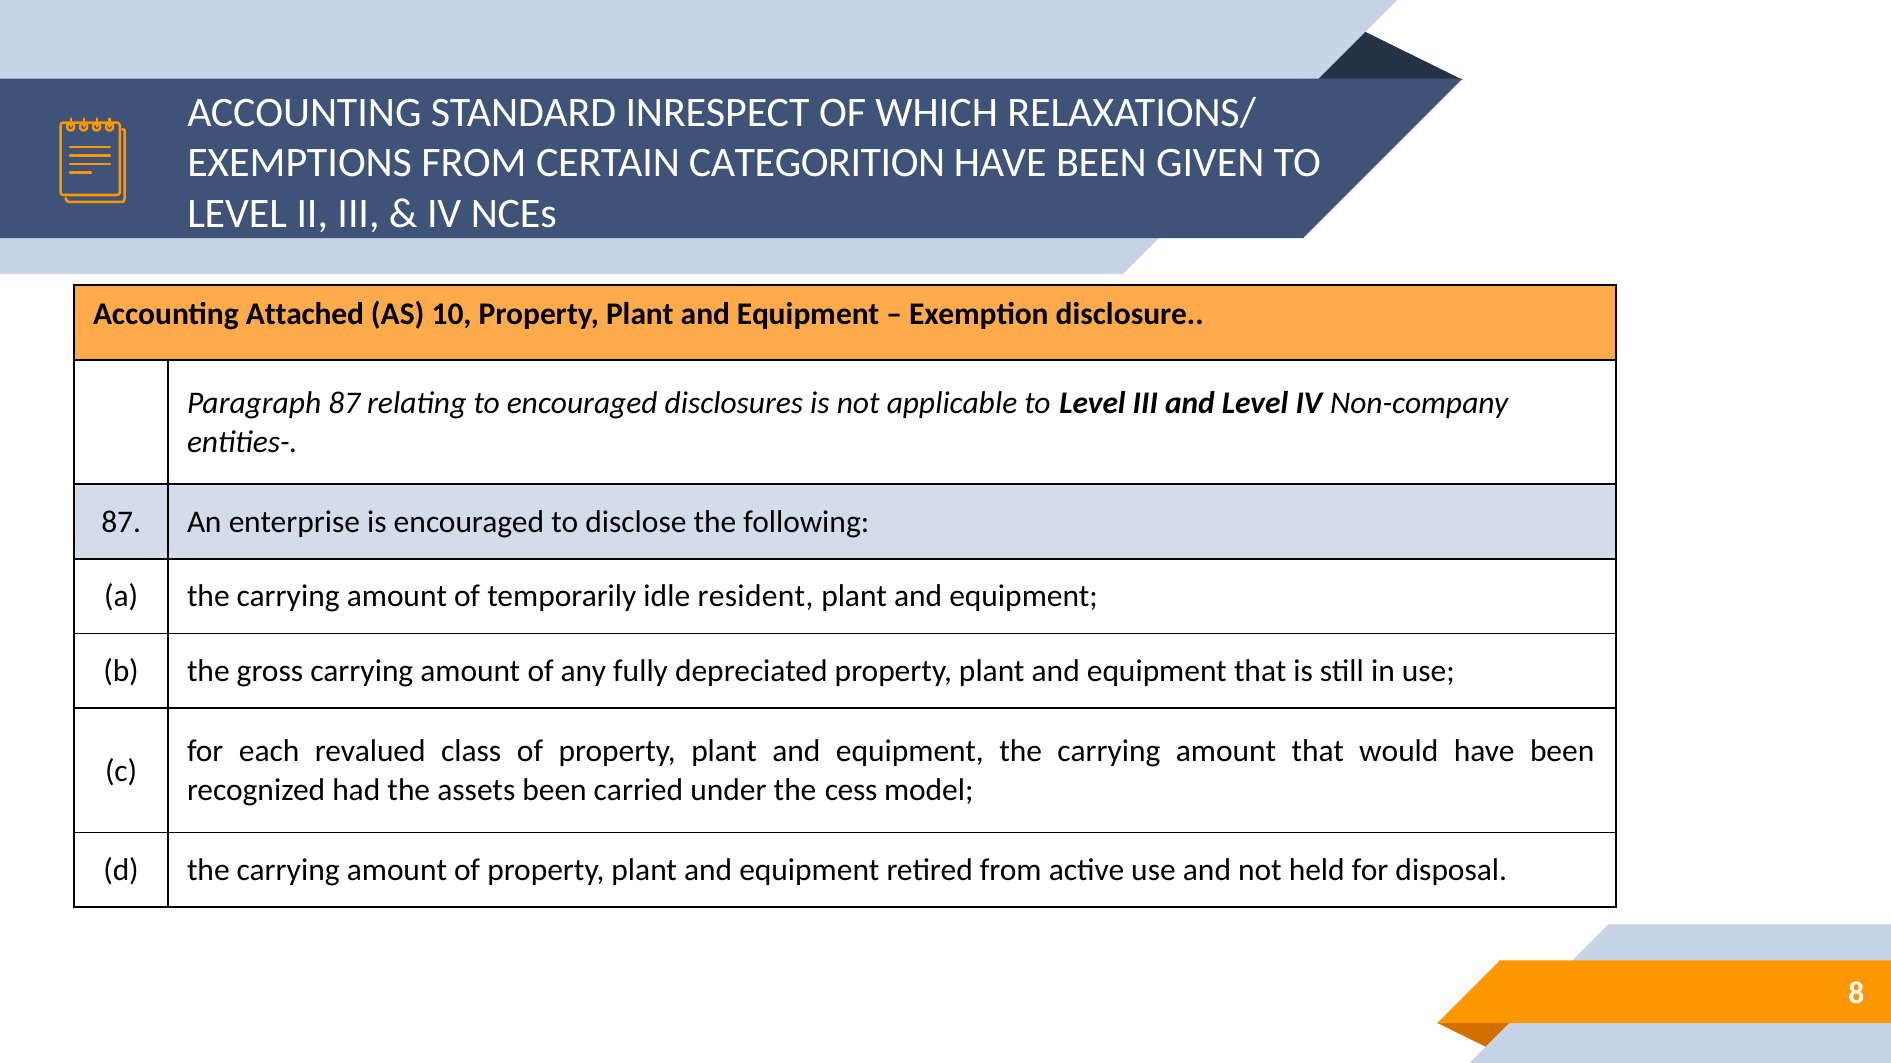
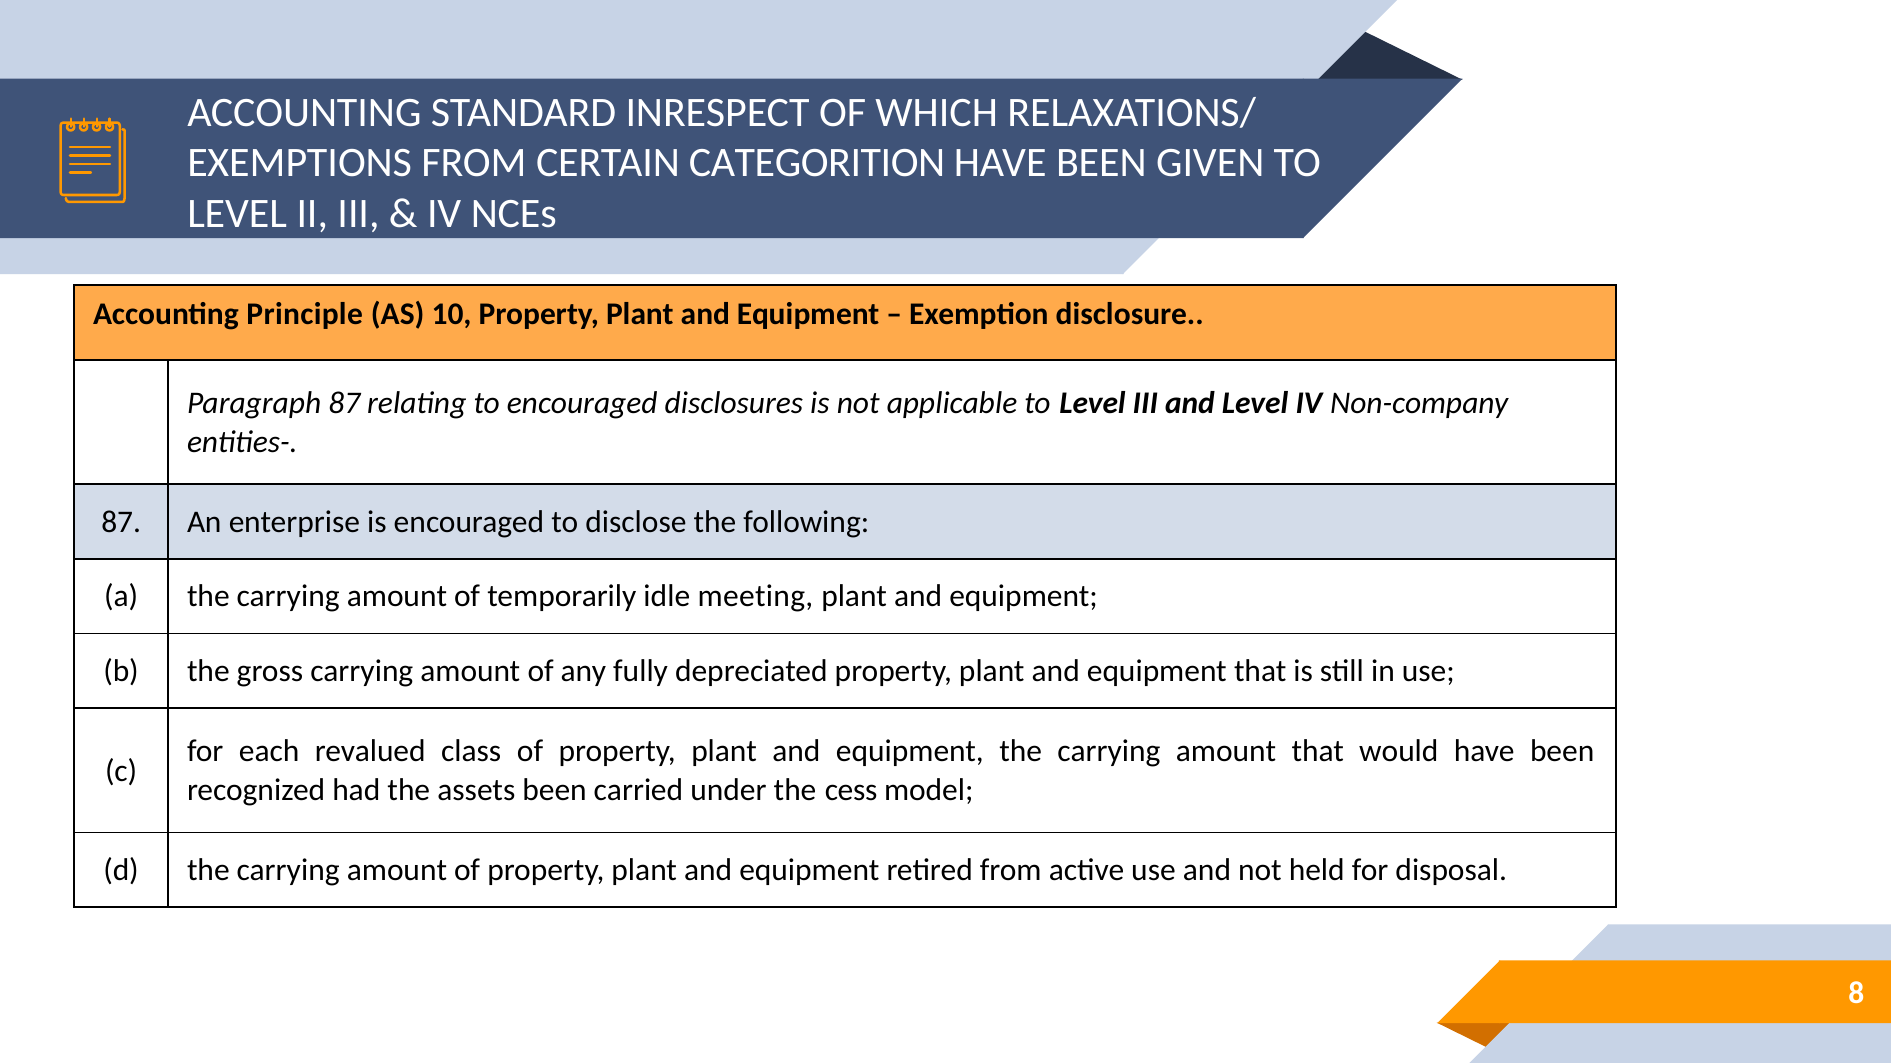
Attached: Attached -> Principle
resident: resident -> meeting
